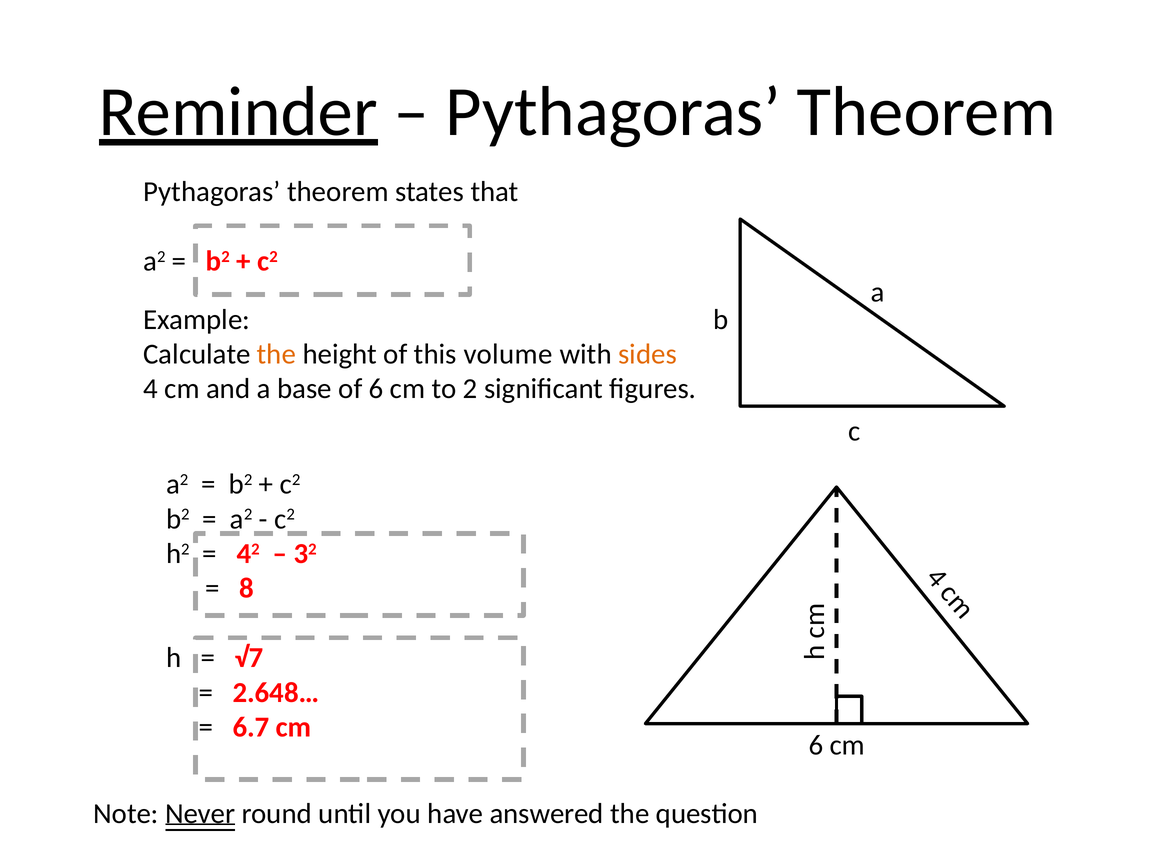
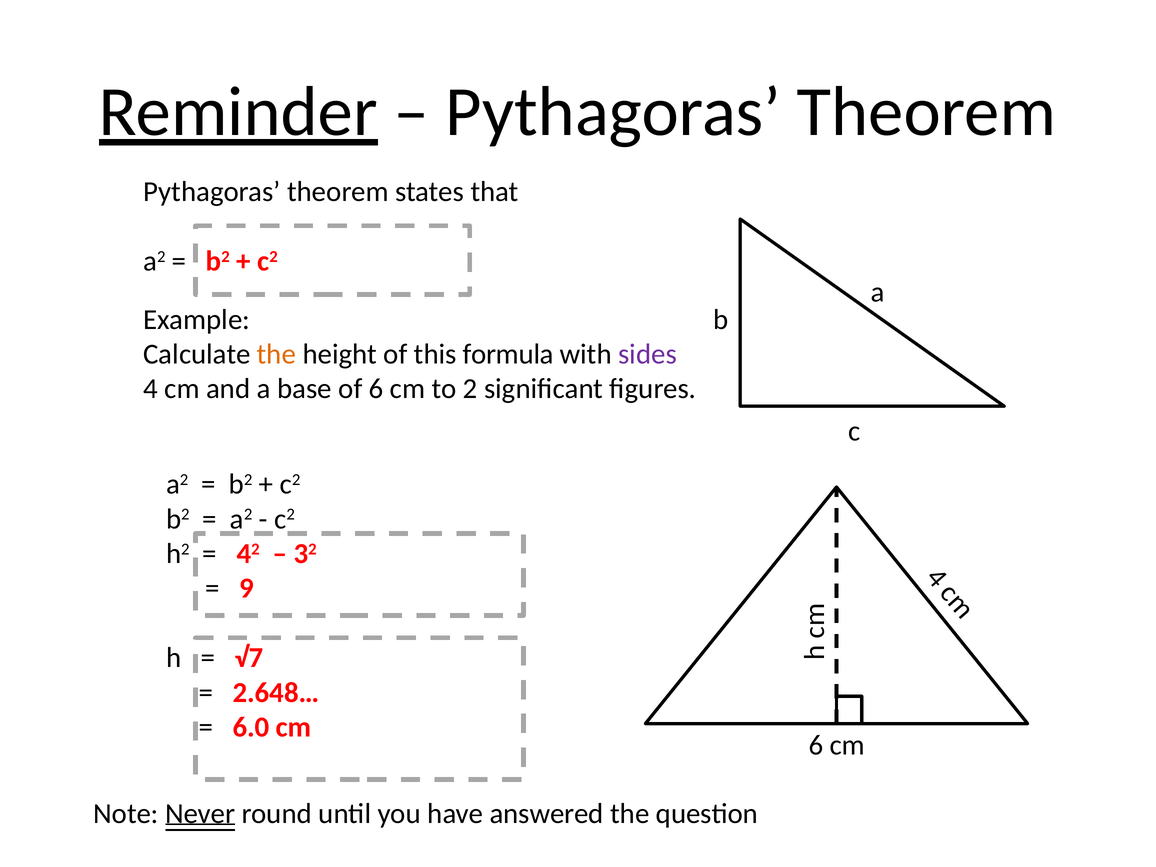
volume: volume -> formula
sides colour: orange -> purple
8: 8 -> 9
6.7: 6.7 -> 6.0
